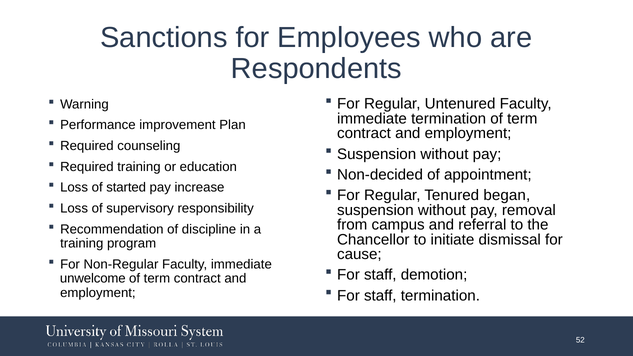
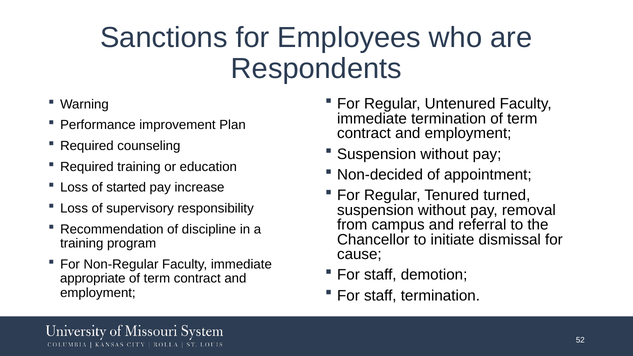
began: began -> turned
unwelcome: unwelcome -> appropriate
